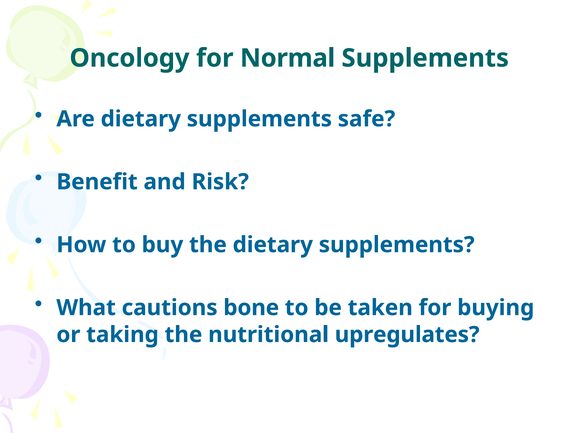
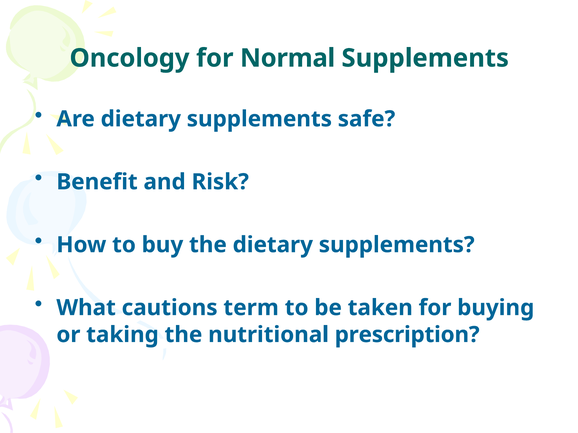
bone: bone -> term
upregulates: upregulates -> prescription
